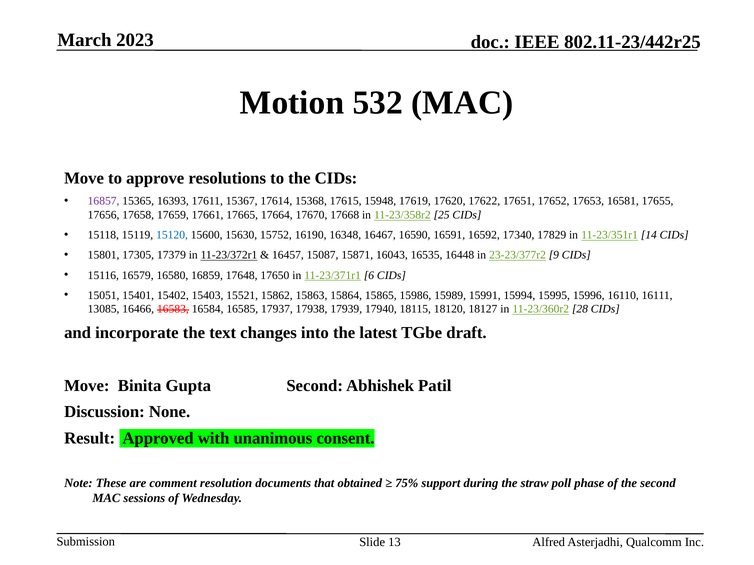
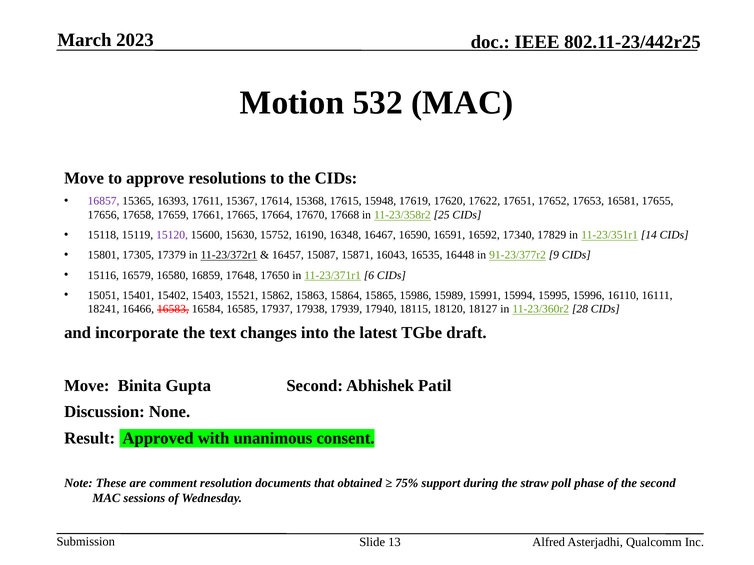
15120 colour: blue -> purple
23-23/377r2: 23-23/377r2 -> 91-23/377r2
13085: 13085 -> 18241
